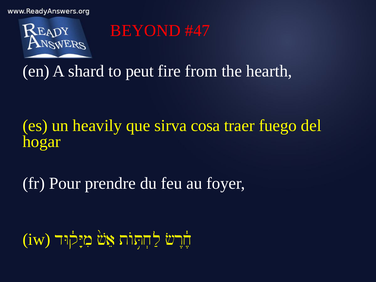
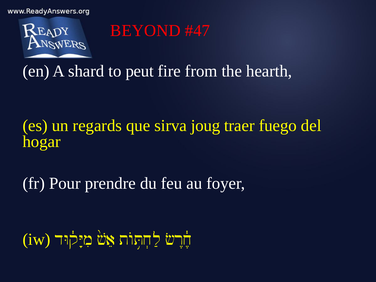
heavily: heavily -> regards
cosa: cosa -> joug
